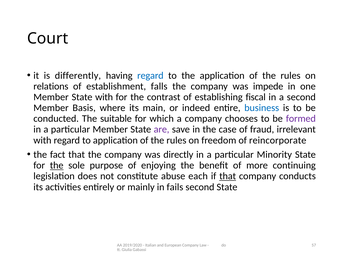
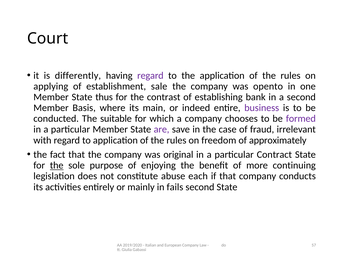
regard at (150, 76) colour: blue -> purple
relations: relations -> applying
falls: falls -> sale
impede: impede -> opento
State with: with -> thus
fiscal: fiscal -> bank
business colour: blue -> purple
reincorporate: reincorporate -> approximately
directly: directly -> original
Minority: Minority -> Contract
that at (228, 176) underline: present -> none
